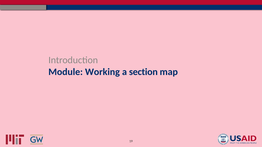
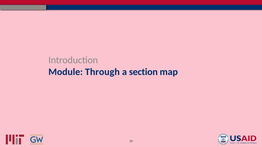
Working: Working -> Through
